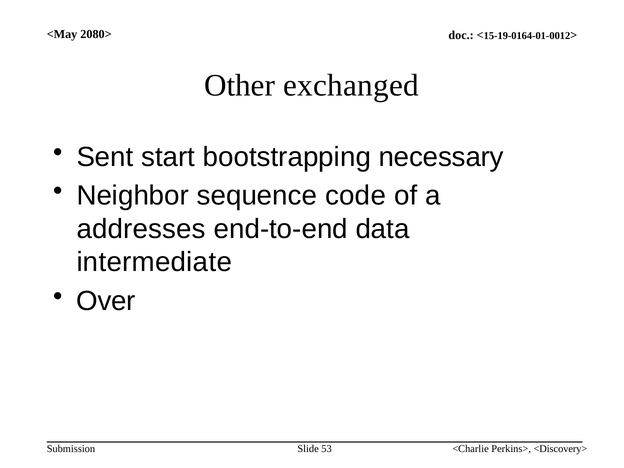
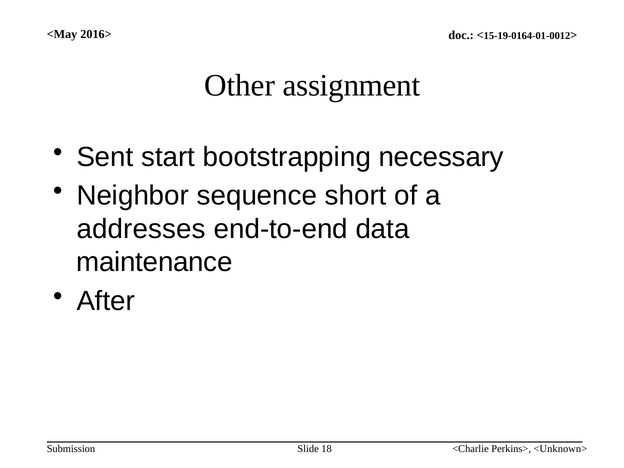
2080>: 2080> -> 2016>
exchanged: exchanged -> assignment
code: code -> short
intermediate: intermediate -> maintenance
Over: Over -> After
53: 53 -> 18
<Discovery>: <Discovery> -> <Unknown>
